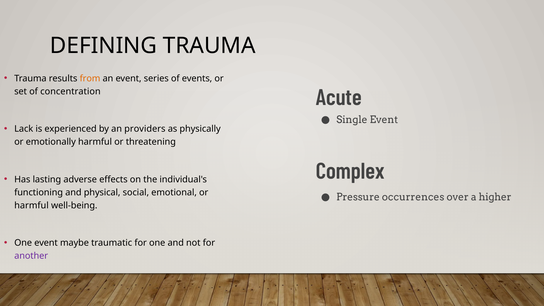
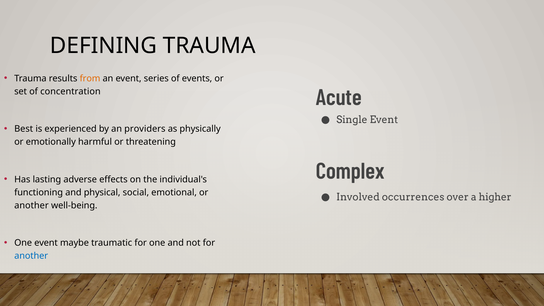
Lack: Lack -> Best
Pressure: Pressure -> Involved
harmful at (31, 205): harmful -> another
another at (31, 256) colour: purple -> blue
